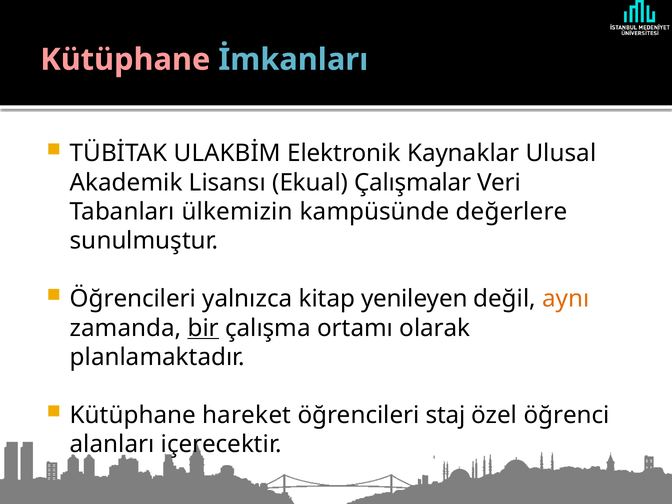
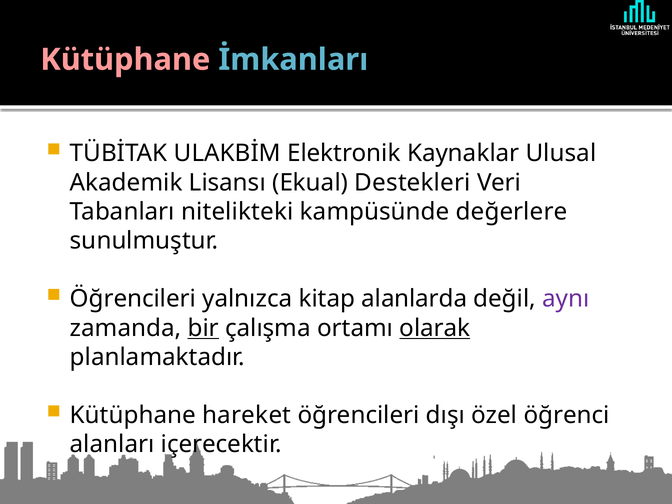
Çalışmalar: Çalışmalar -> Destekleri
ülkemizin: ülkemizin -> nitelikteki
yenileyen: yenileyen -> alanlarda
aynı colour: orange -> purple
olarak underline: none -> present
staj: staj -> dışı
